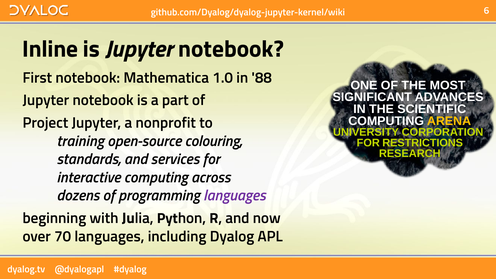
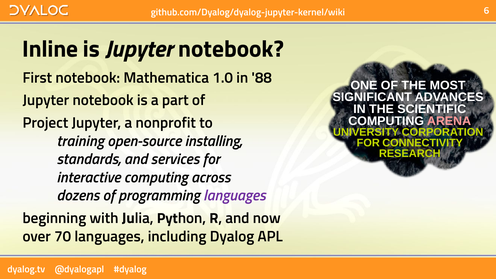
ARENA colour: yellow -> pink
colouring: colouring -> installing
RESTRICTIONS: RESTRICTIONS -> CONNECTIVITY
